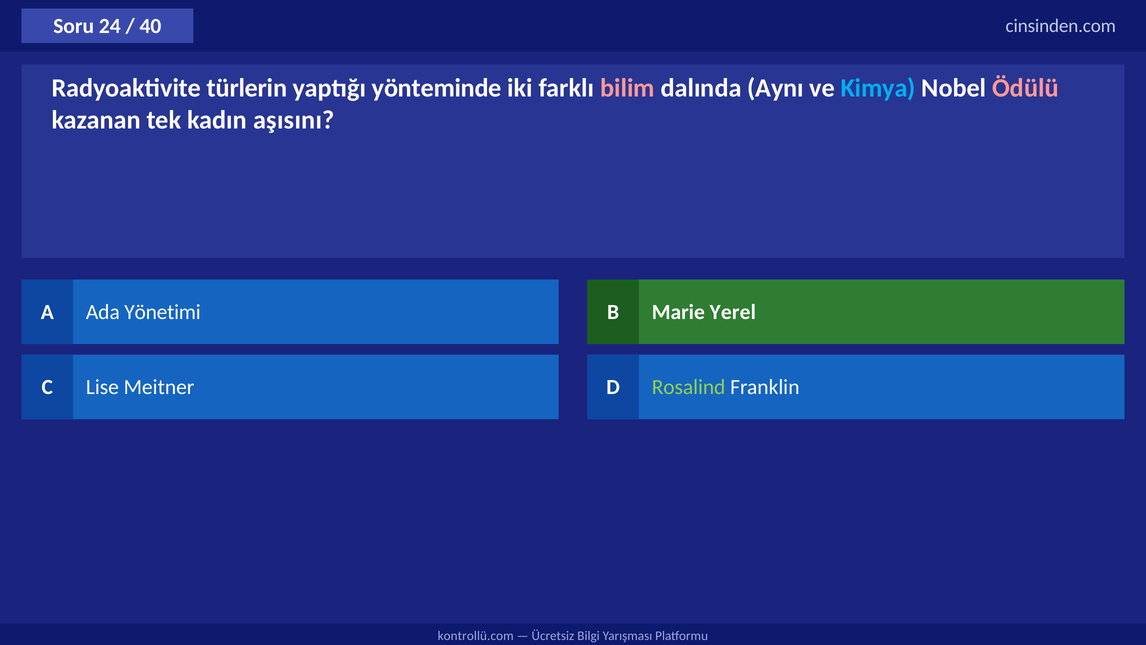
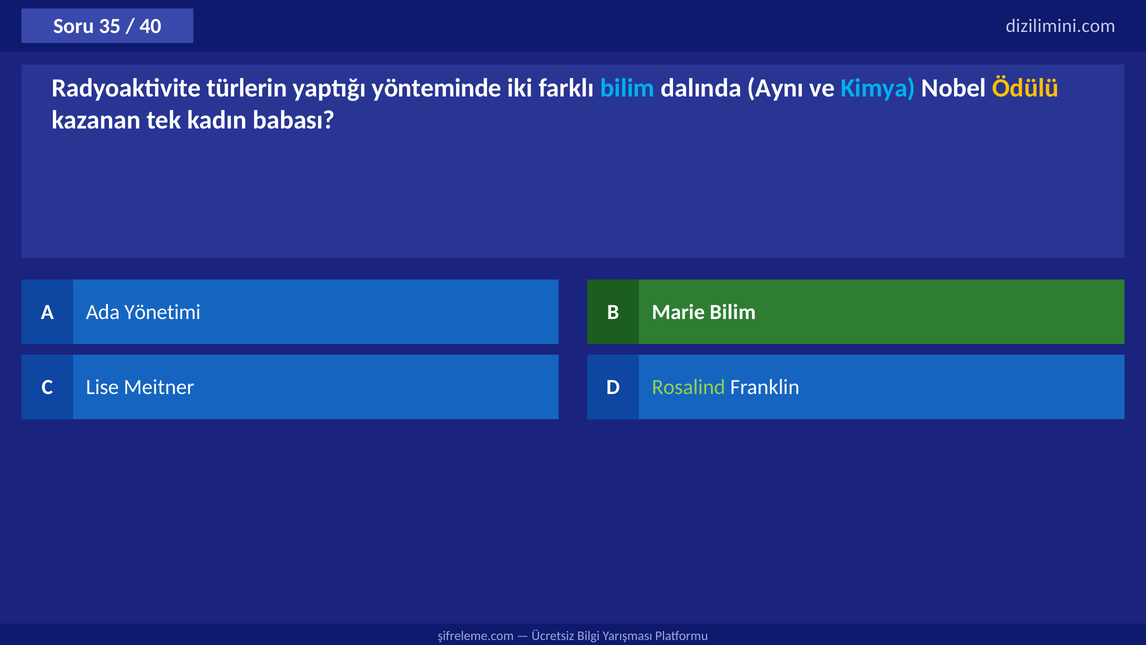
24: 24 -> 35
cinsinden.com: cinsinden.com -> dizilimini.com
bilim at (627, 88) colour: pink -> light blue
Ödülü colour: pink -> yellow
aşısını: aşısını -> babası
Marie Yerel: Yerel -> Bilim
kontrollü.com: kontrollü.com -> şifreleme.com
